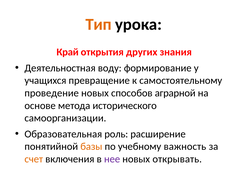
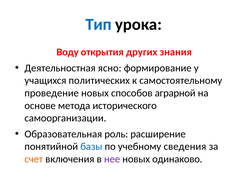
Тип colour: orange -> blue
Край: Край -> Воду
воду: воду -> ясно
превращение: превращение -> политических
базы colour: orange -> blue
важность: важность -> сведения
открывать: открывать -> одинаково
